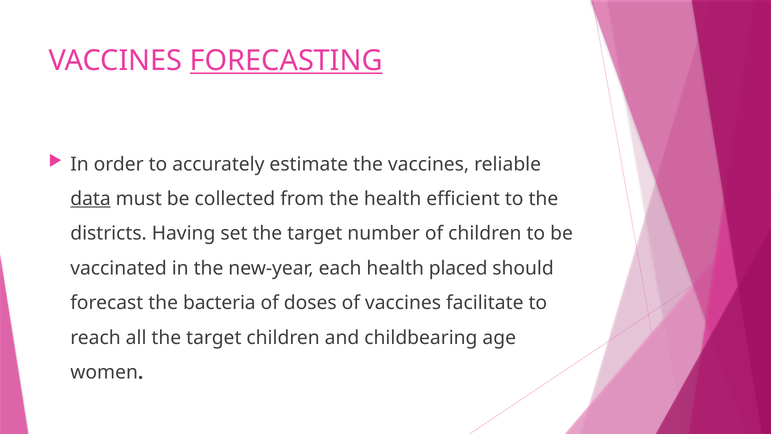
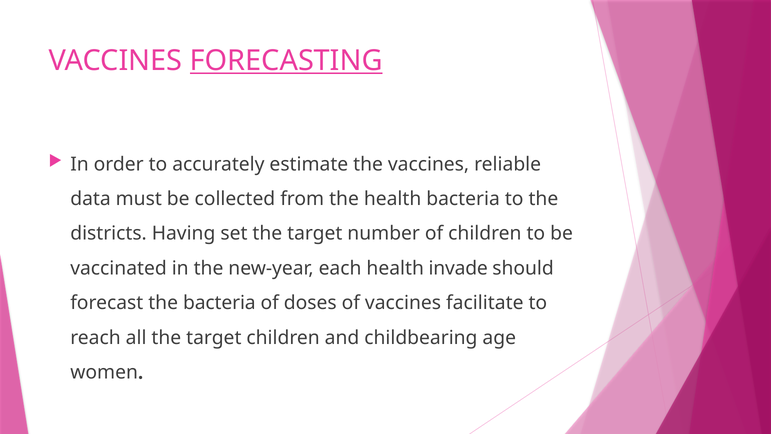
data underline: present -> none
health efficient: efficient -> bacteria
placed: placed -> invade
